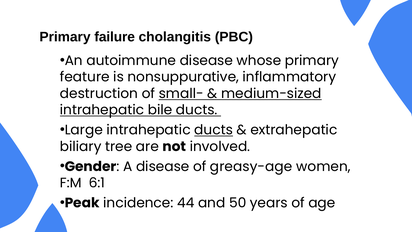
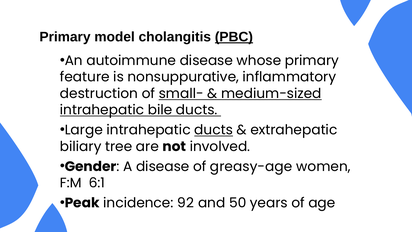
failure: failure -> model
PBC underline: none -> present
44: 44 -> 92
